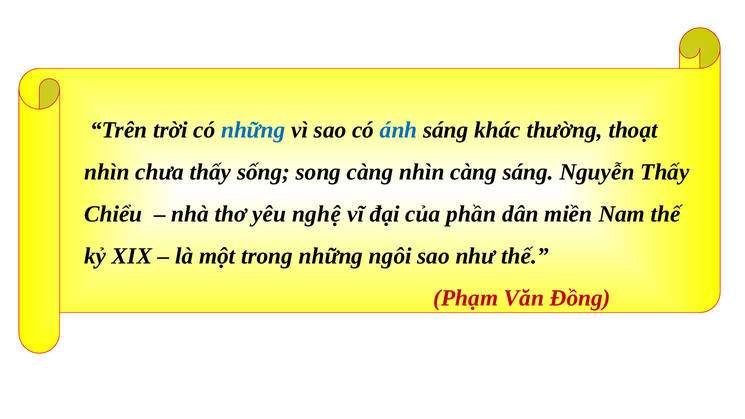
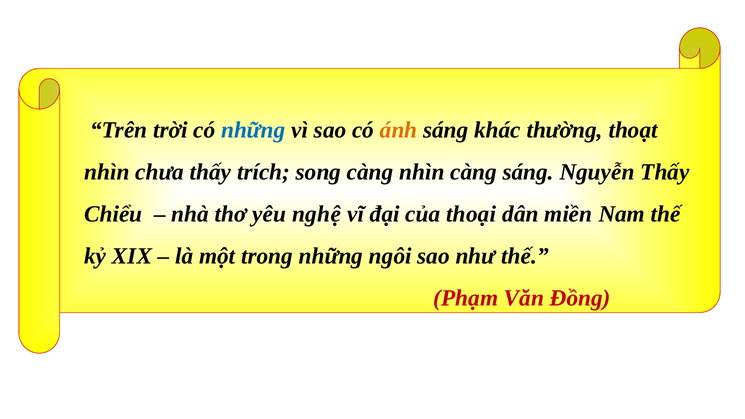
ánh colour: blue -> orange
sống: sống -> trích
phần: phần -> thoại
